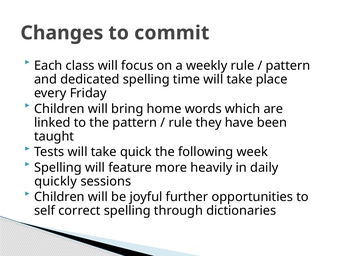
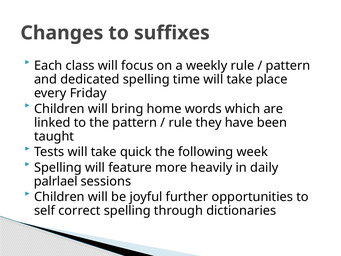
commit: commit -> suffixes
quickly: quickly -> palrlael
